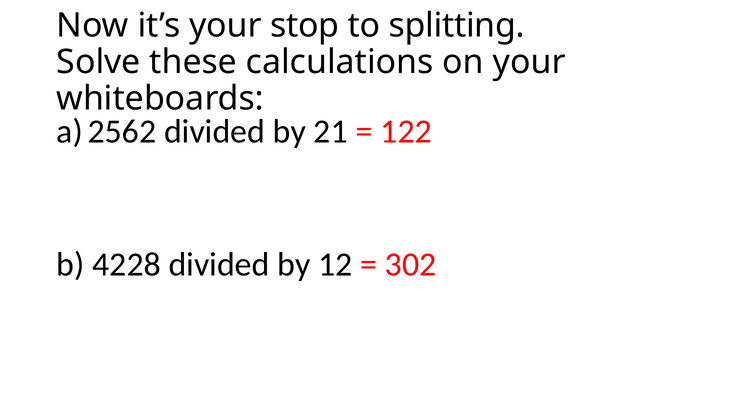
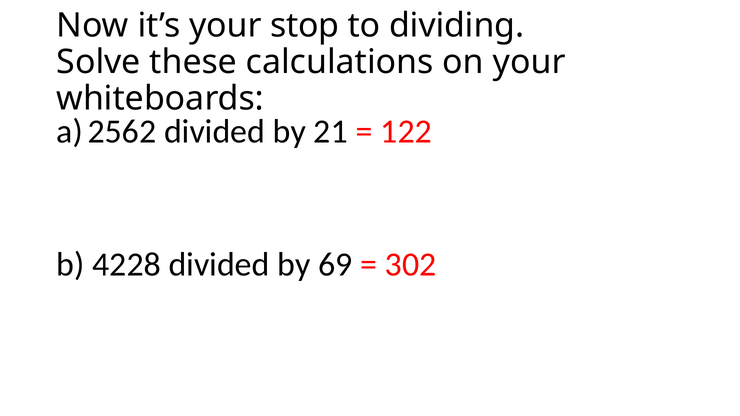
splitting: splitting -> dividing
12: 12 -> 69
